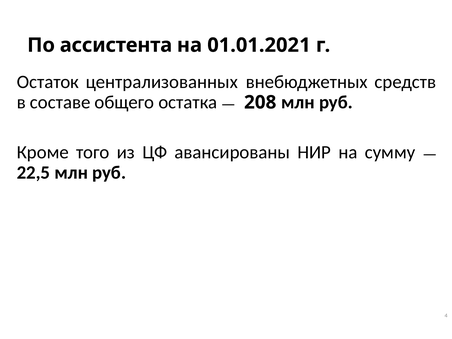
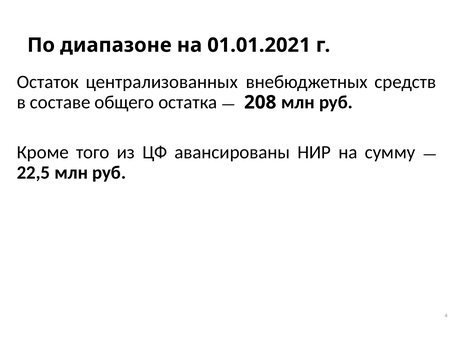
ассистента: ассистента -> диапазоне
